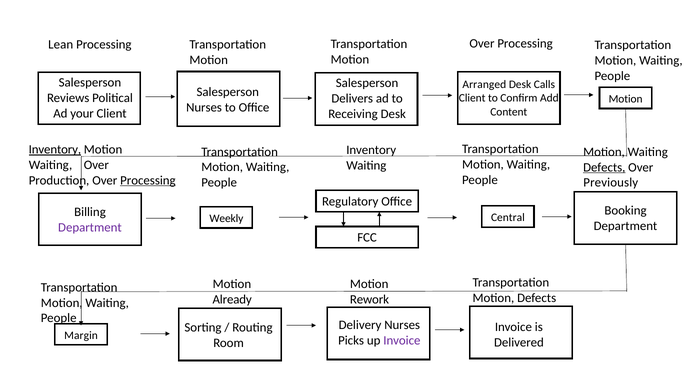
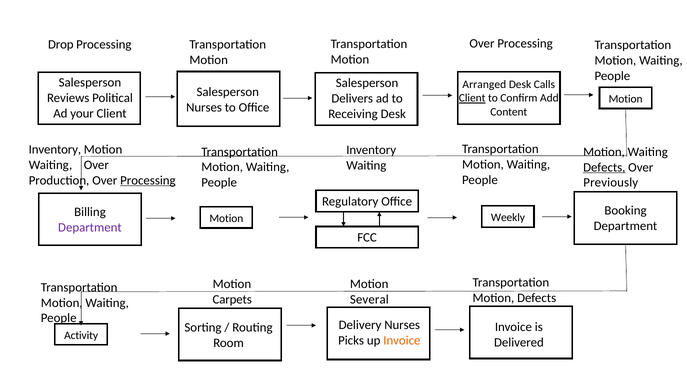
Lean: Lean -> Drop
Client at (472, 98) underline: none -> present
Inventory at (55, 150) underline: present -> none
Central: Central -> Weekly
Weekly at (226, 219): Weekly -> Motion
Already: Already -> Carpets
Rework: Rework -> Several
Margin: Margin -> Activity
Invoice at (402, 341) colour: purple -> orange
